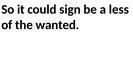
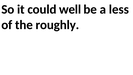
sign: sign -> well
wanted: wanted -> roughly
